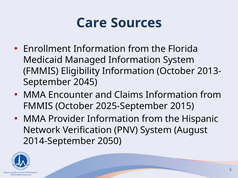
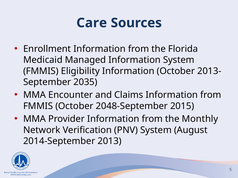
2045: 2045 -> 2035
2025-September: 2025-September -> 2048-September
Hispanic: Hispanic -> Monthly
2050: 2050 -> 2013
